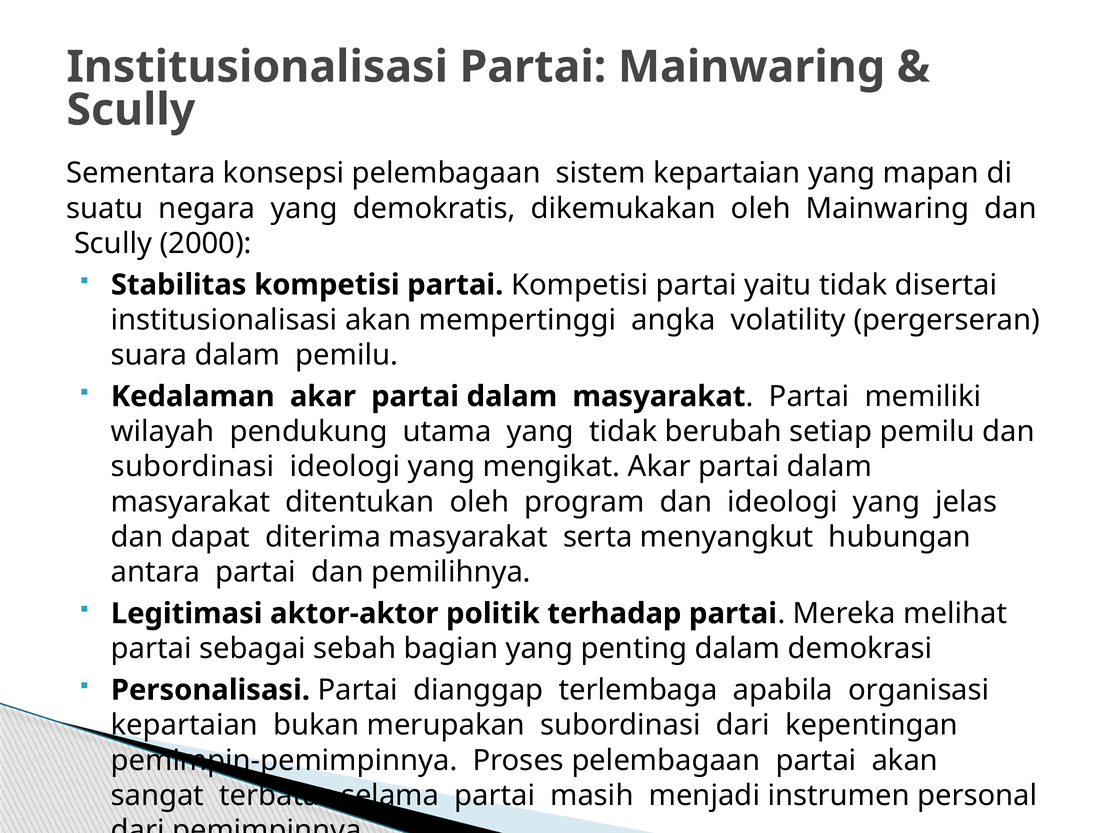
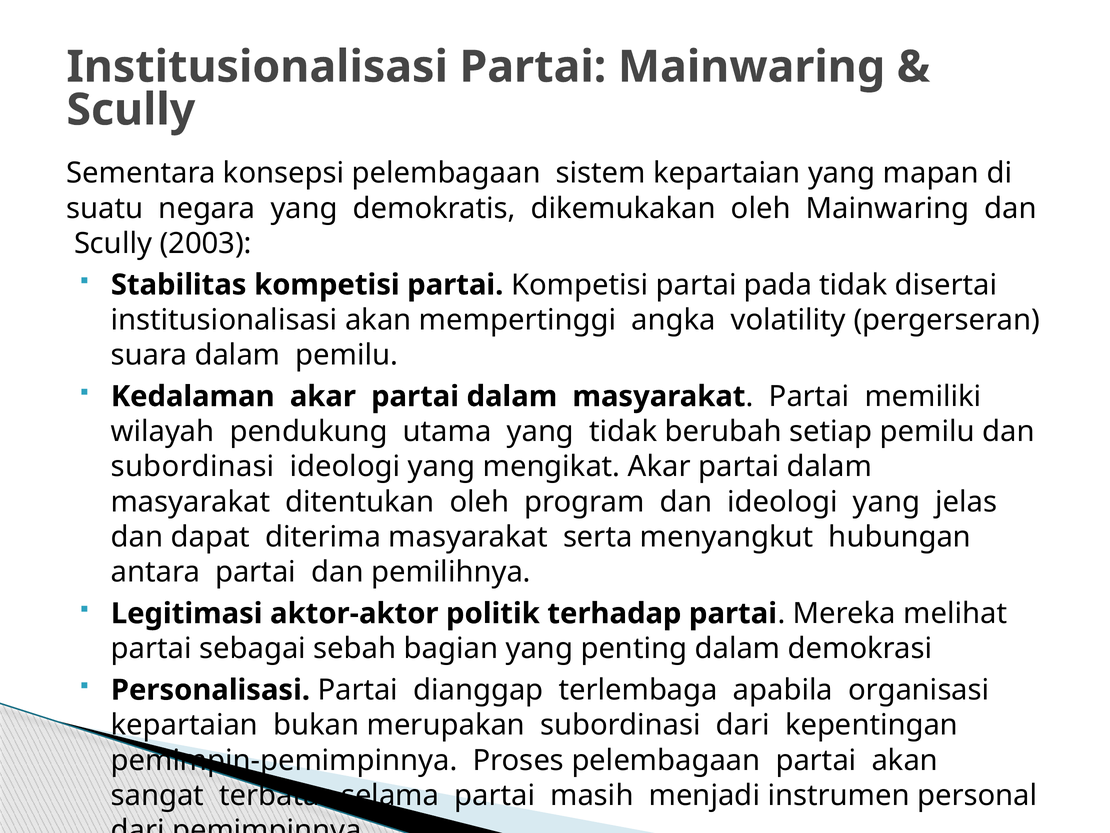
2000: 2000 -> 2003
yaitu: yaitu -> pada
